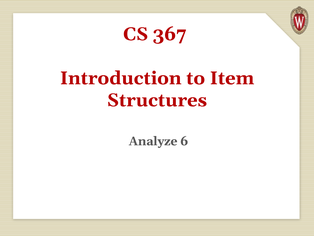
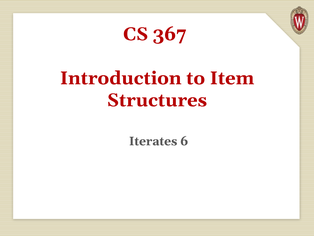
Analyze: Analyze -> Iterates
